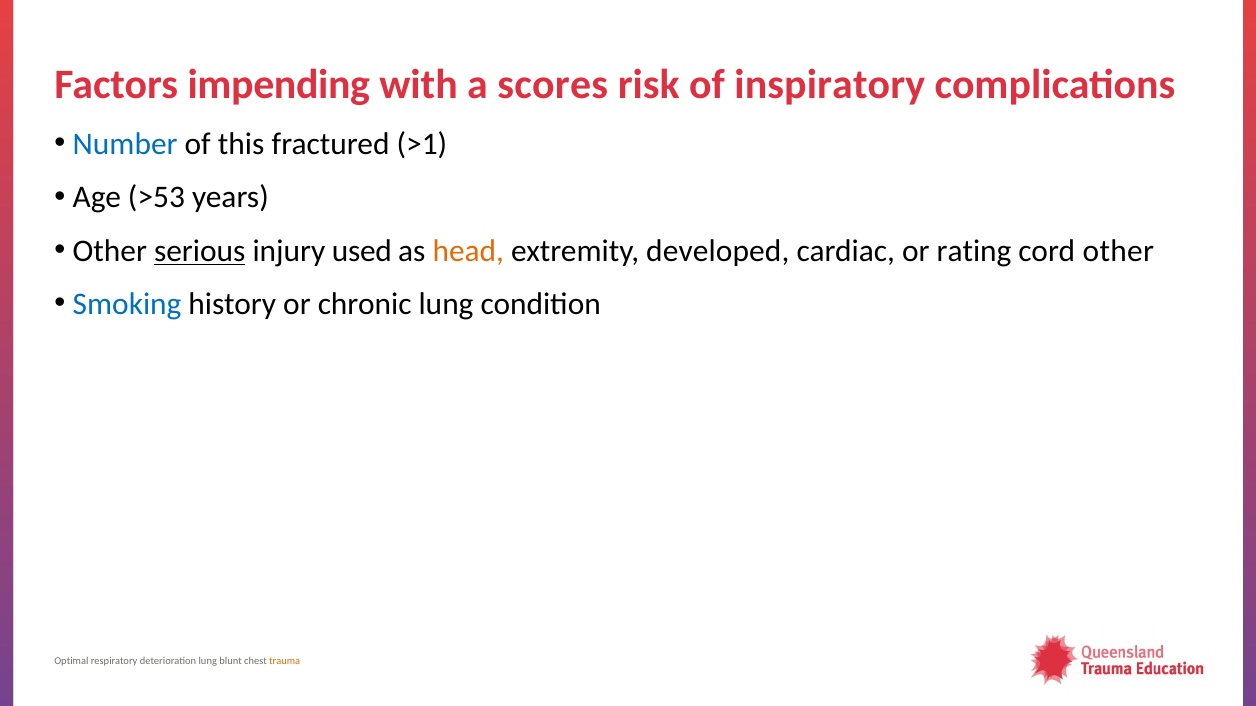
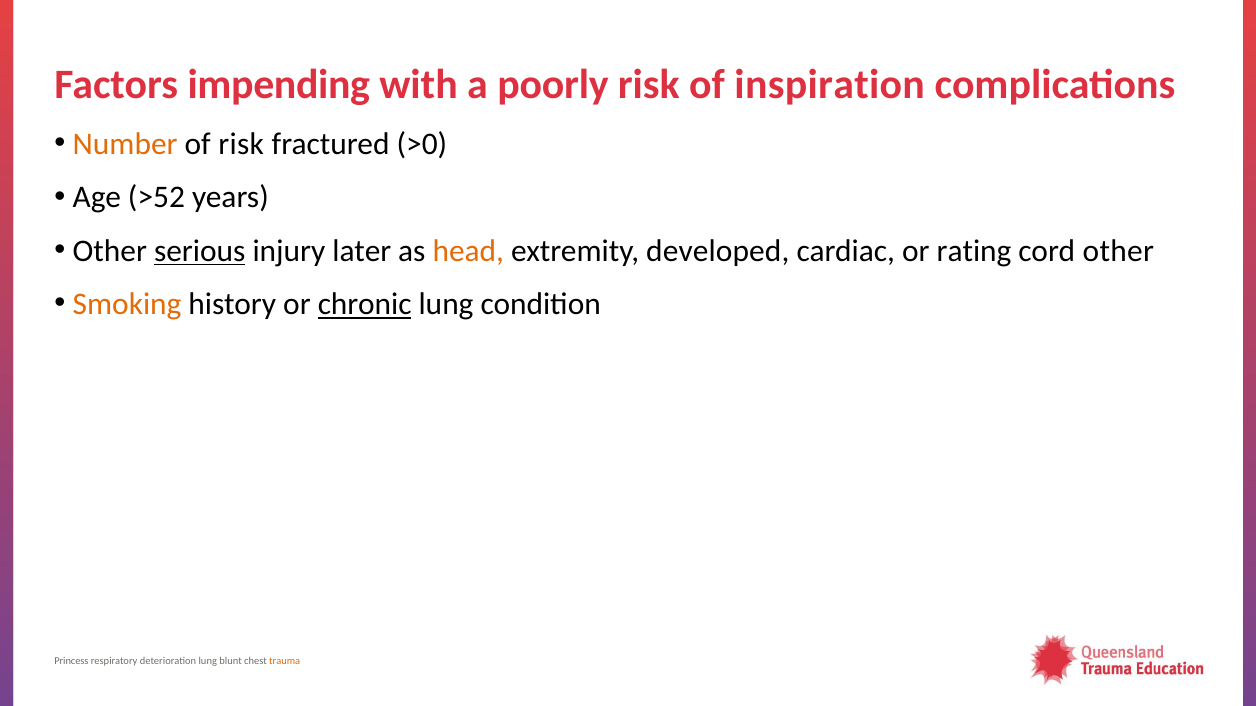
scores: scores -> poorly
inspiratory: inspiratory -> inspiration
Number colour: blue -> orange
of this: this -> risk
>1: >1 -> >0
>53: >53 -> >52
used: used -> later
Smoking colour: blue -> orange
chronic underline: none -> present
Optimal: Optimal -> Princess
